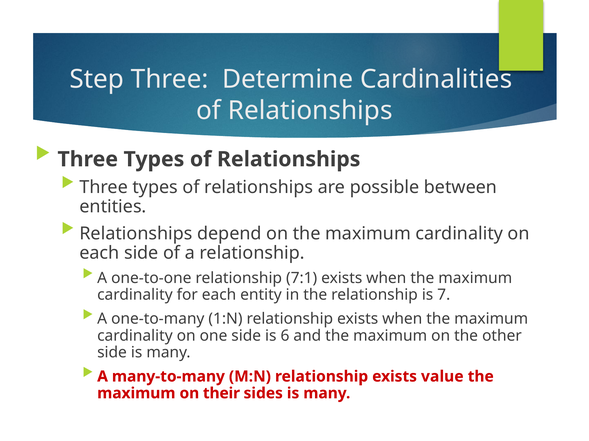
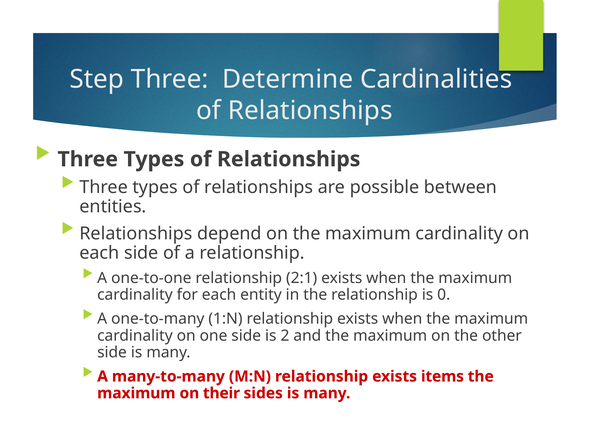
7:1: 7:1 -> 2:1
7: 7 -> 0
6: 6 -> 2
value: value -> items
